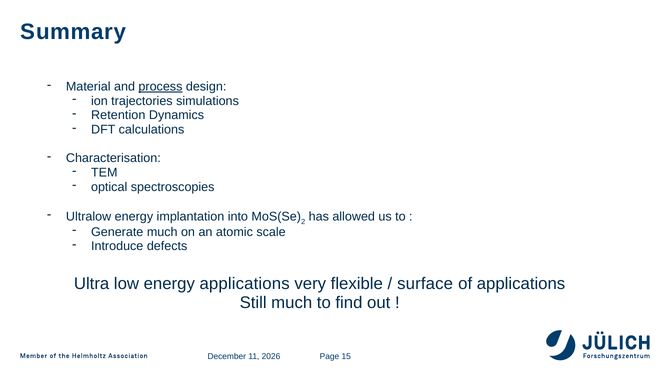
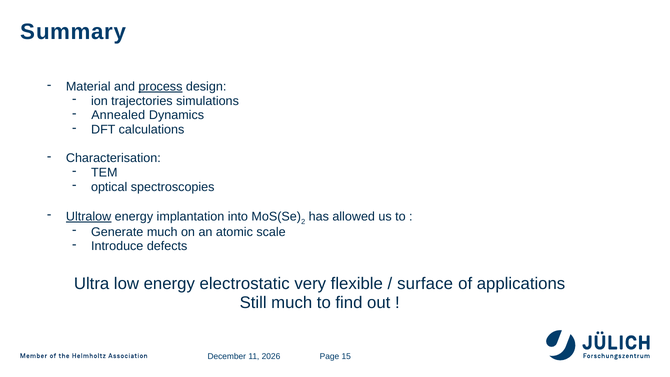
Retention: Retention -> Annealed
Ultralow underline: none -> present
energy applications: applications -> electrostatic
